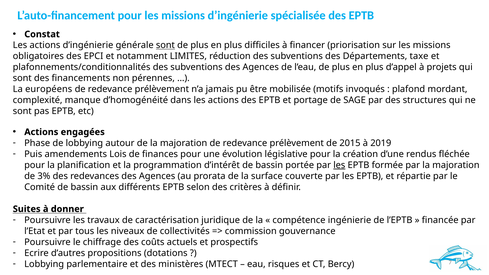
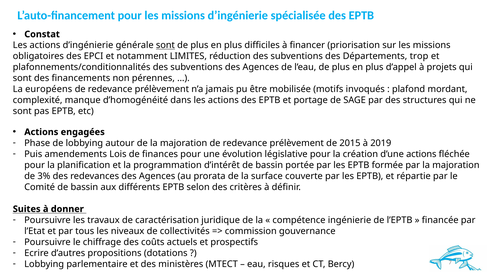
taxe: taxe -> trop
d’une rendus: rendus -> actions
les at (339, 165) underline: present -> none
